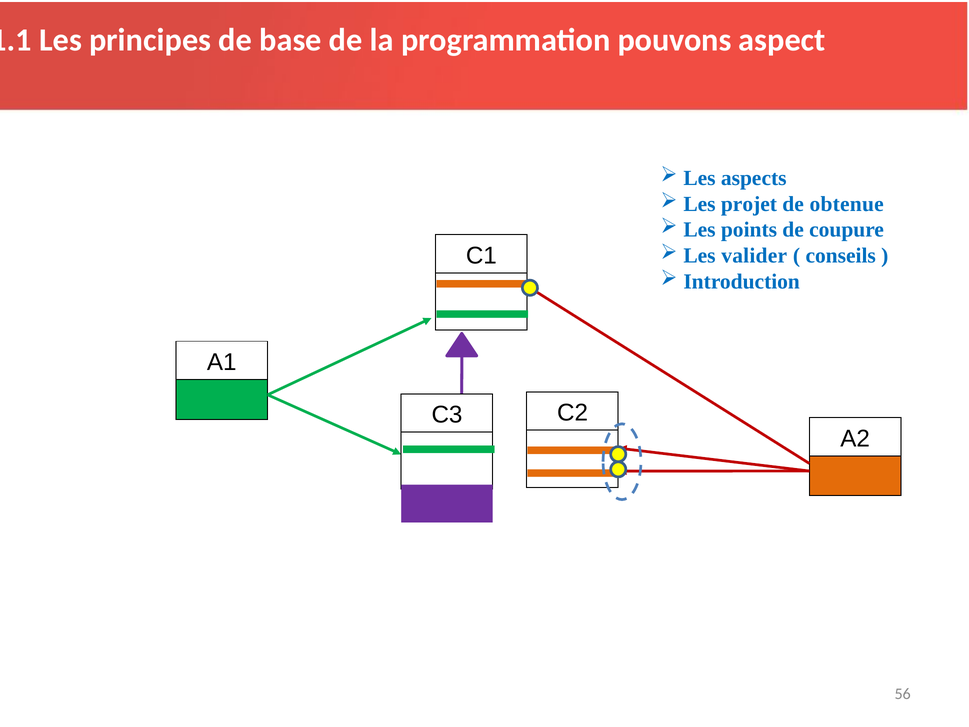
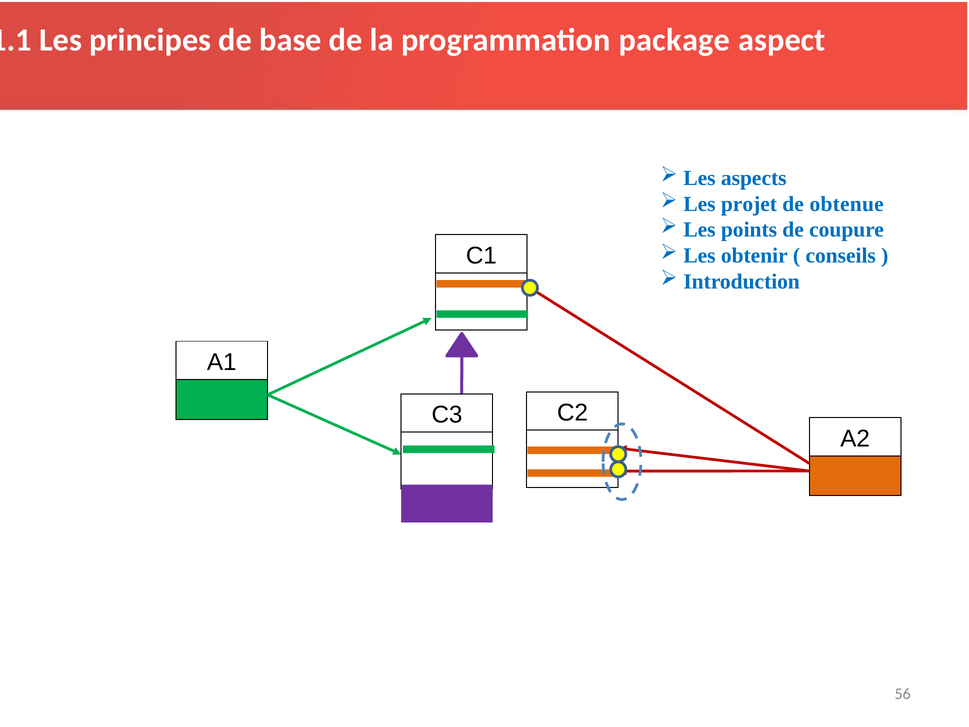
pouvons: pouvons -> package
valider: valider -> obtenir
